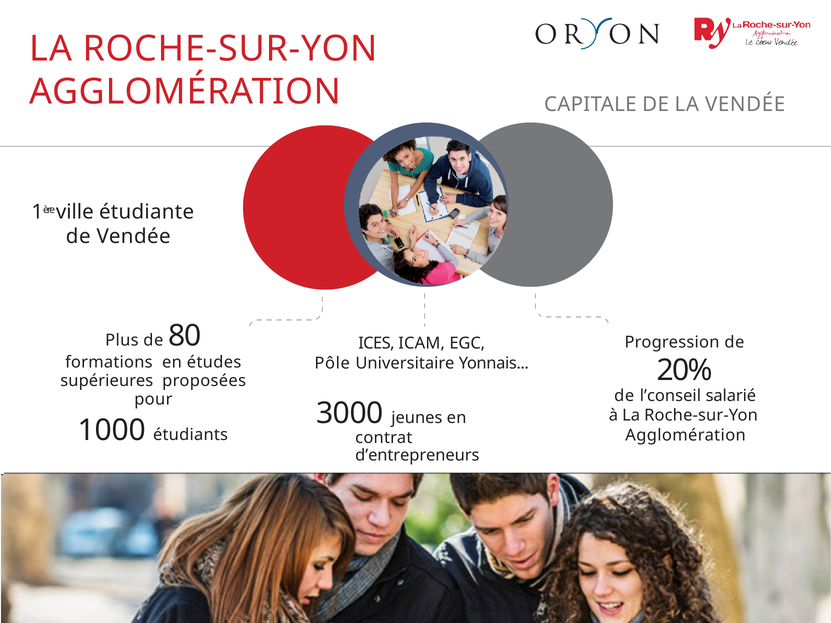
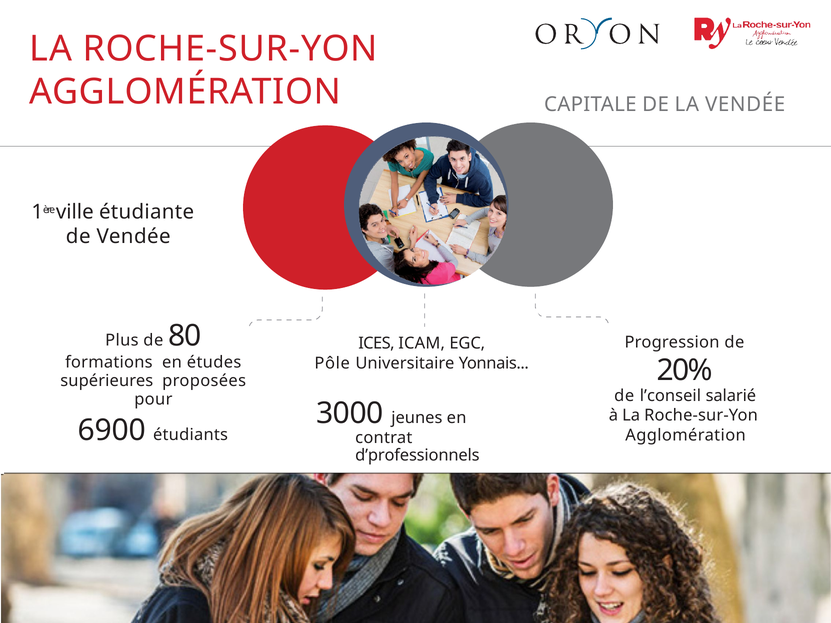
1000: 1000 -> 6900
d’entrepreneurs: d’entrepreneurs -> d’professionnels
